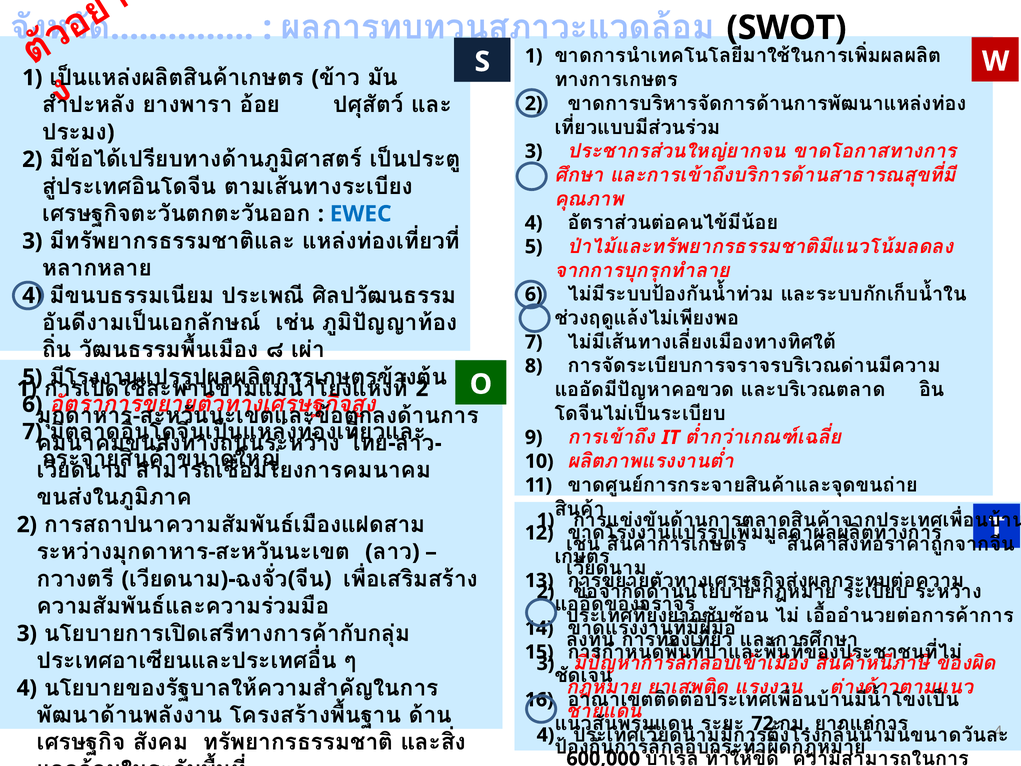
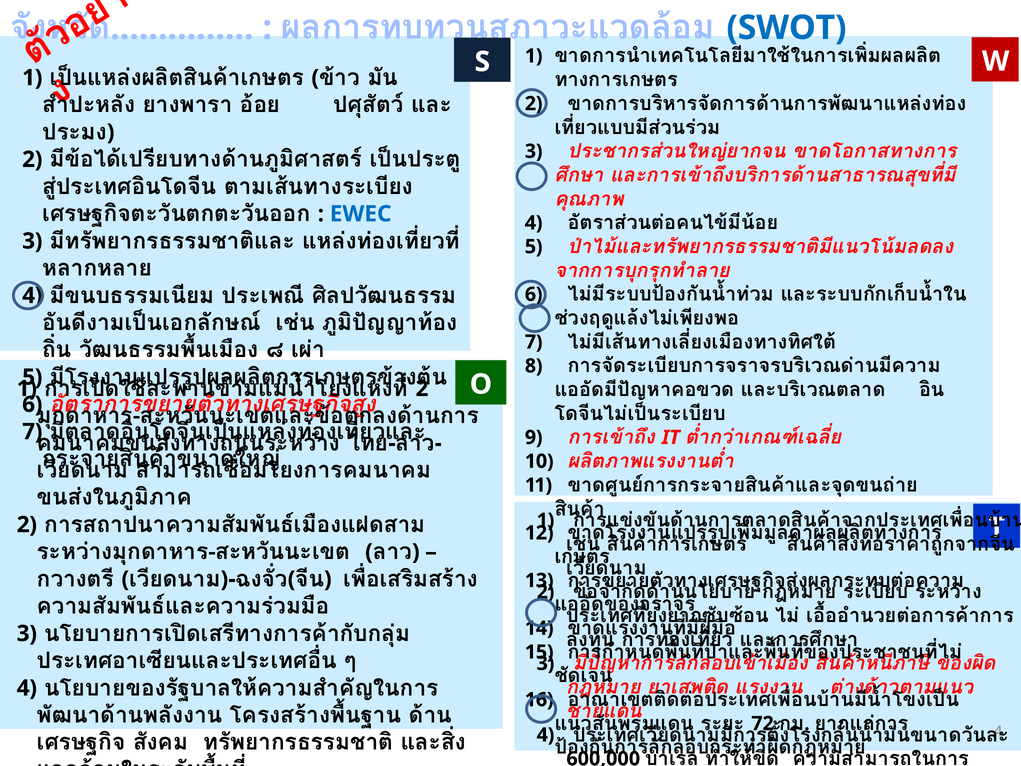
SWOT colour: black -> blue
